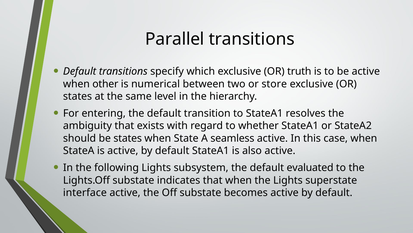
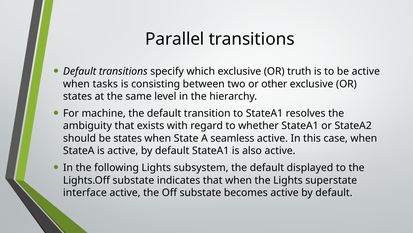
other: other -> tasks
numerical: numerical -> consisting
store: store -> other
entering: entering -> machine
evaluated: evaluated -> displayed
